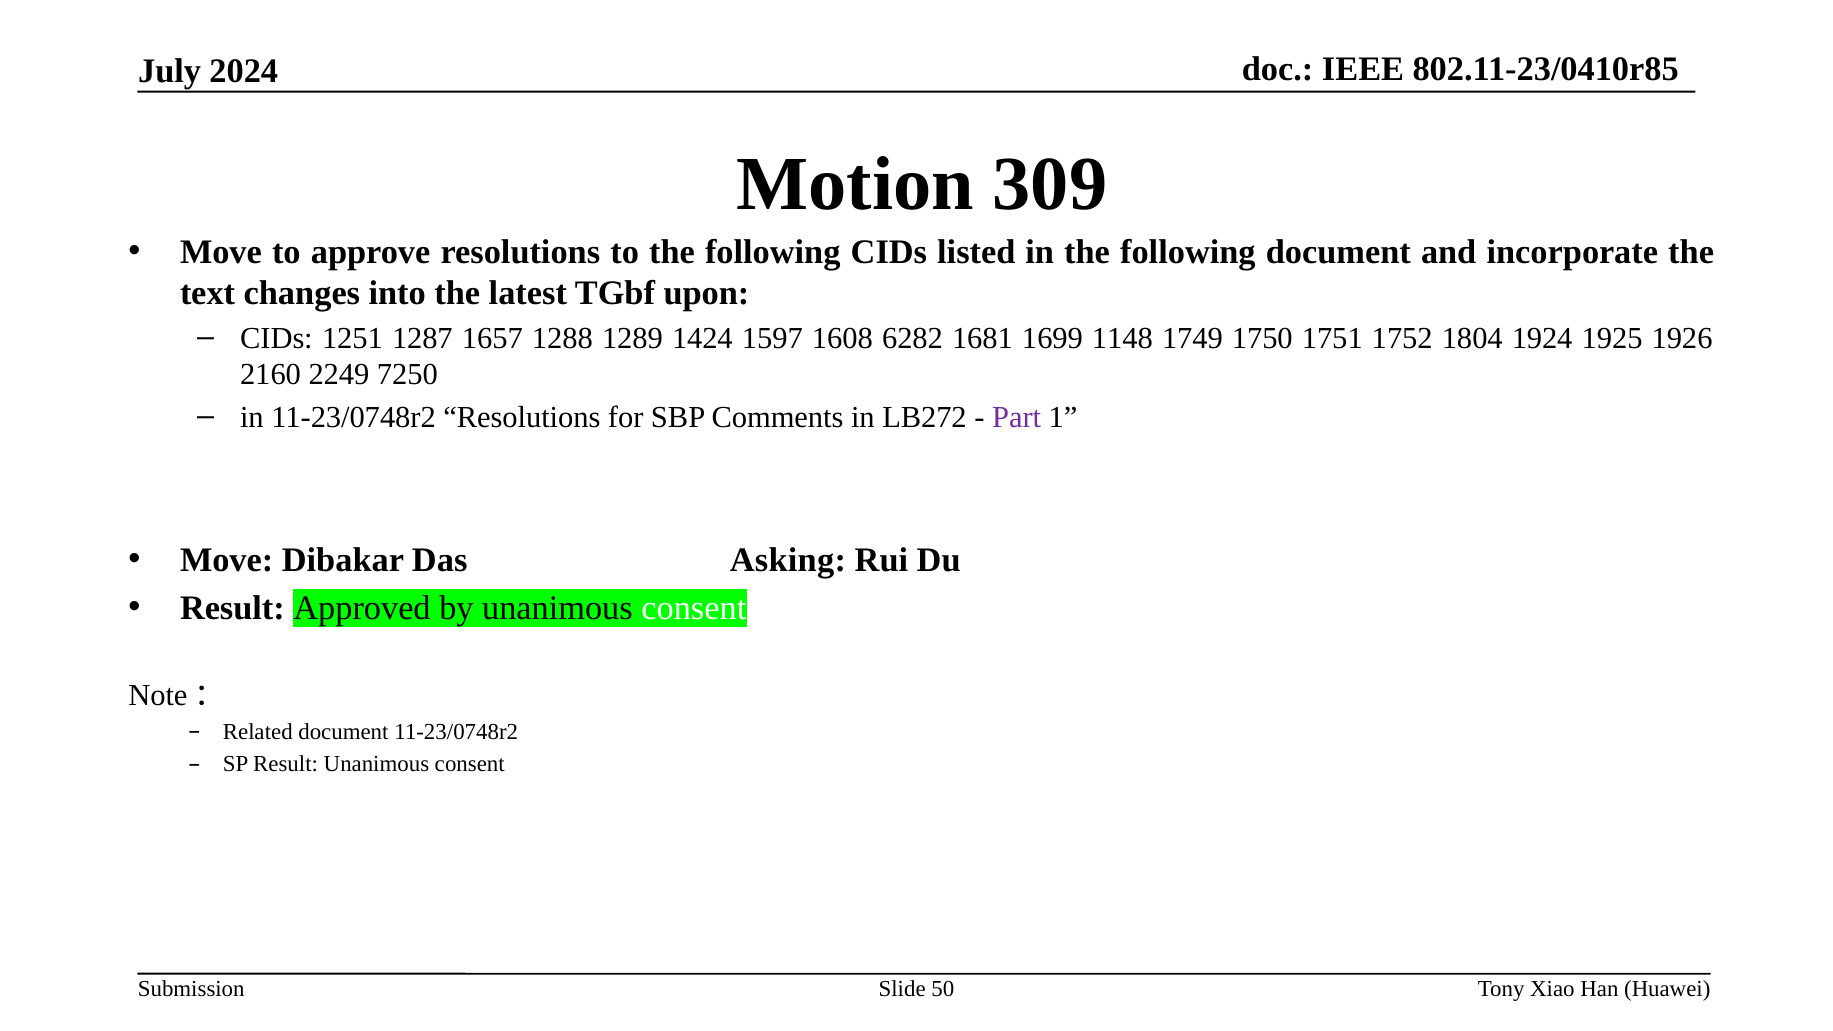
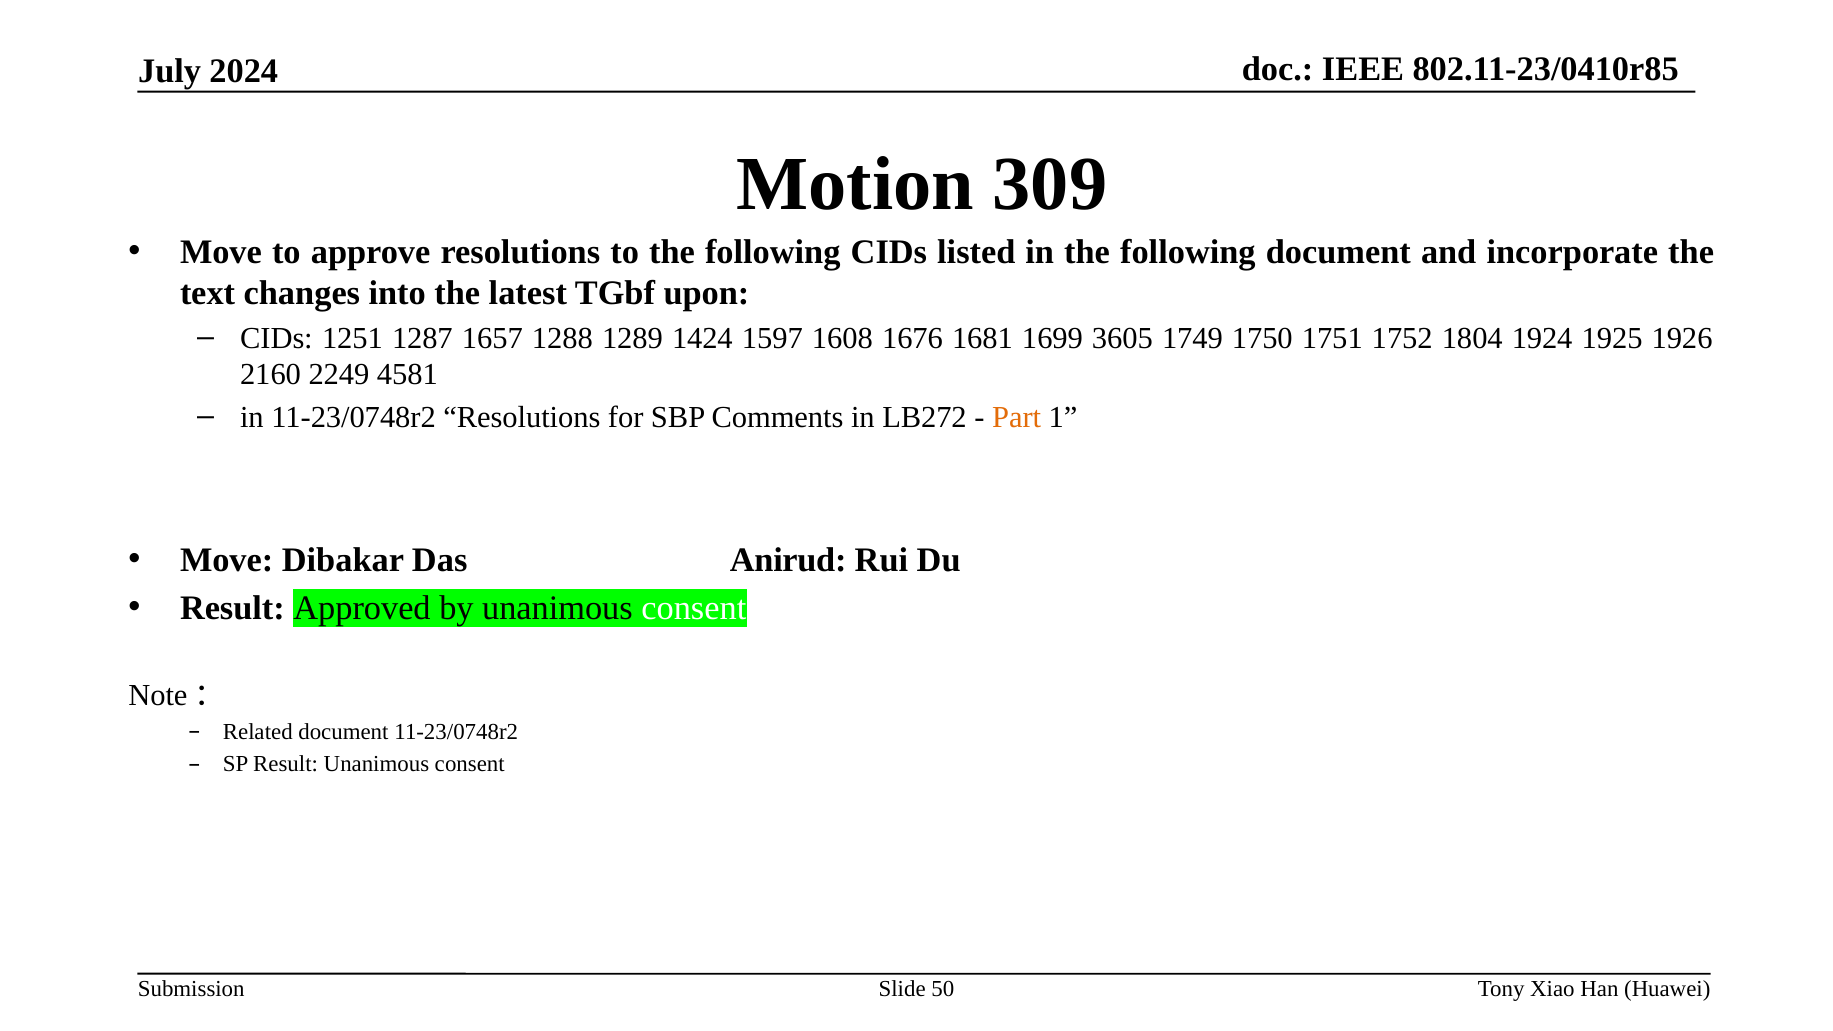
6282: 6282 -> 1676
1148: 1148 -> 3605
7250: 7250 -> 4581
Part colour: purple -> orange
Asking: Asking -> Anirud
